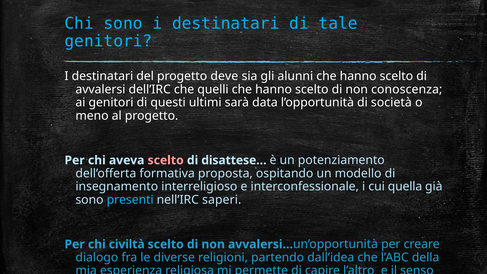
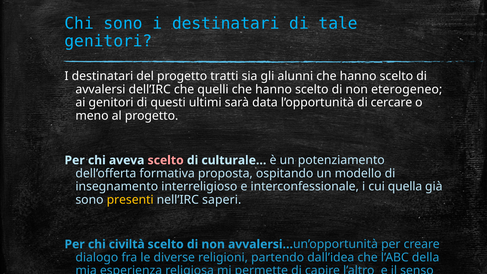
deve: deve -> tratti
conoscenza: conoscenza -> eterogeneo
società: società -> cercare
disattese…: disattese… -> culturale…
presenti colour: light blue -> yellow
